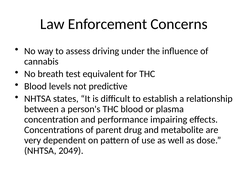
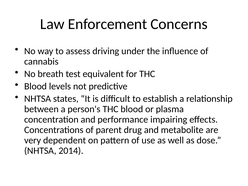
2049: 2049 -> 2014
